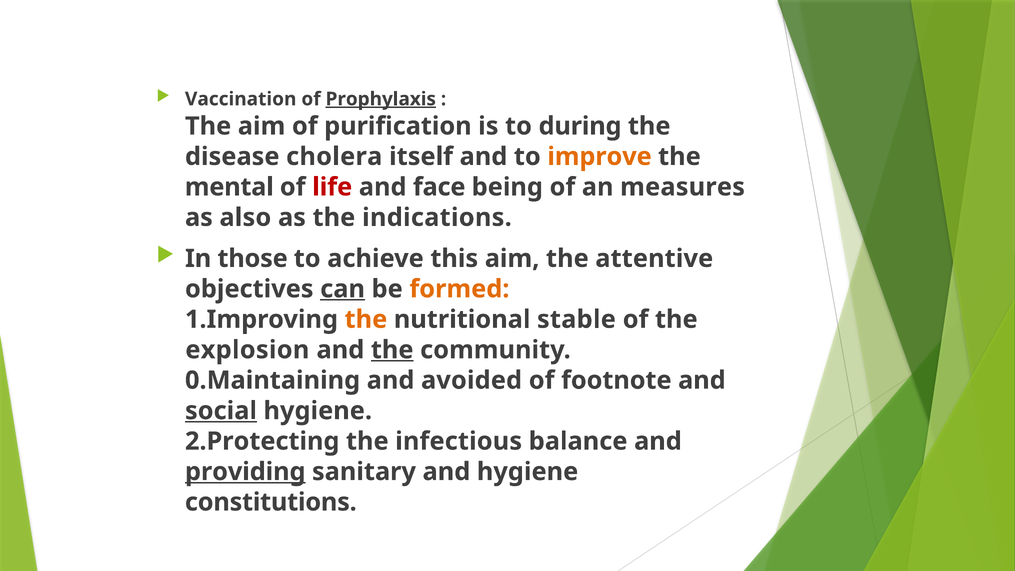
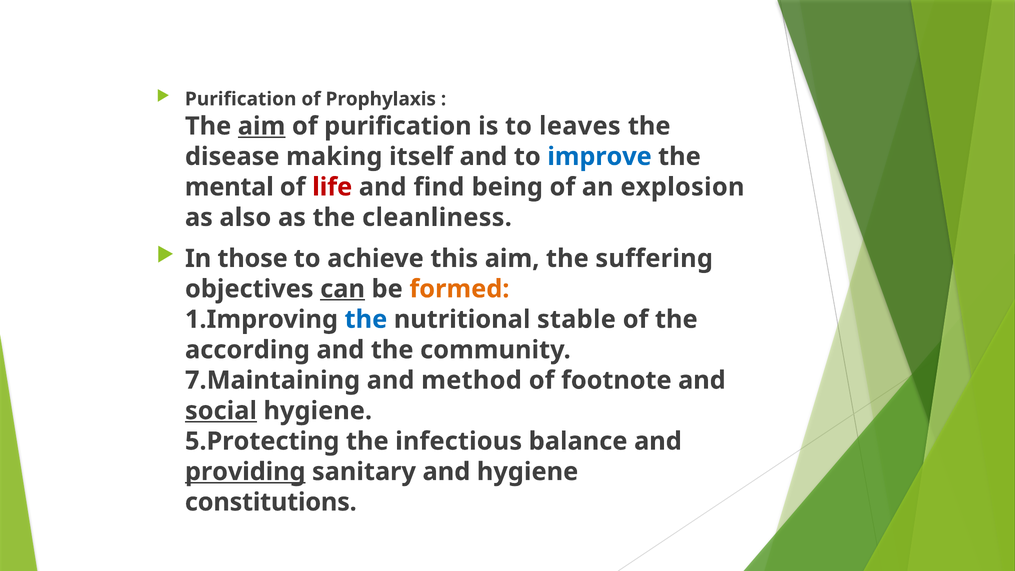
Vaccination at (241, 99): Vaccination -> Purification
Prophylaxis underline: present -> none
aim at (262, 126) underline: none -> present
during: during -> leaves
cholera: cholera -> making
improve colour: orange -> blue
face: face -> find
measures: measures -> explosion
indications: indications -> cleanliness
attentive: attentive -> suffering
the at (366, 319) colour: orange -> blue
explosion: explosion -> according
the at (392, 350) underline: present -> none
0.Maintaining: 0.Maintaining -> 7.Maintaining
avoided: avoided -> method
2.Protecting: 2.Protecting -> 5.Protecting
